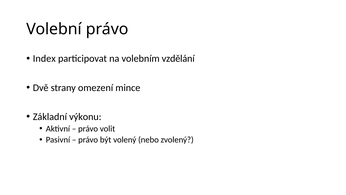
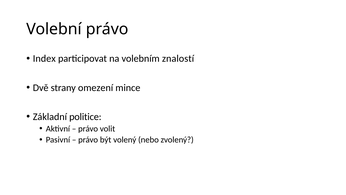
vzdělání: vzdělání -> znalostí
výkonu: výkonu -> politice
